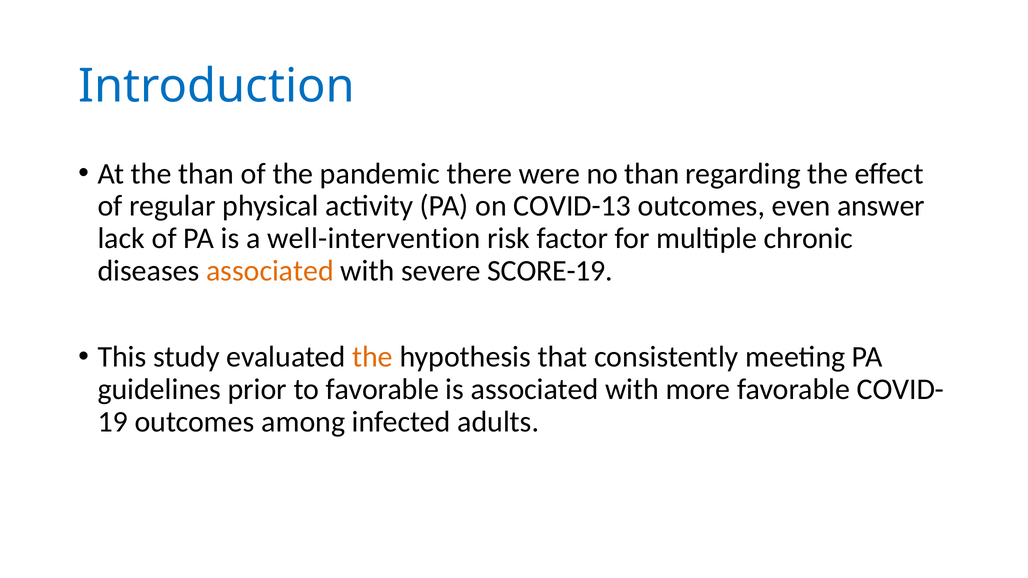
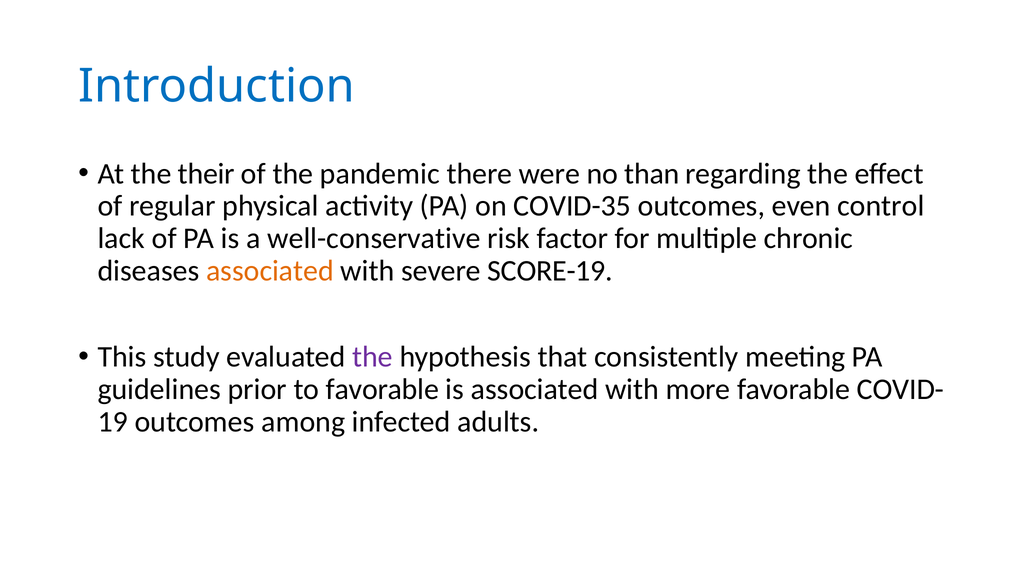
the than: than -> their
COVID-13: COVID-13 -> COVID-35
answer: answer -> control
well-intervention: well-intervention -> well-conservative
the at (373, 357) colour: orange -> purple
